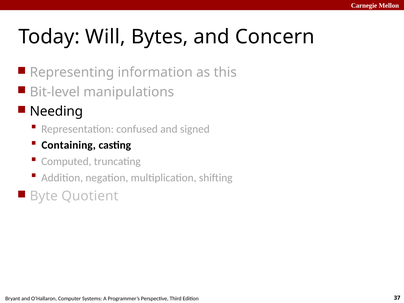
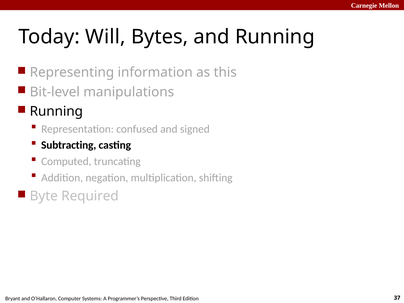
and Concern: Concern -> Running
Needing at (56, 112): Needing -> Running
Containing: Containing -> Subtracting
Quotient: Quotient -> Required
